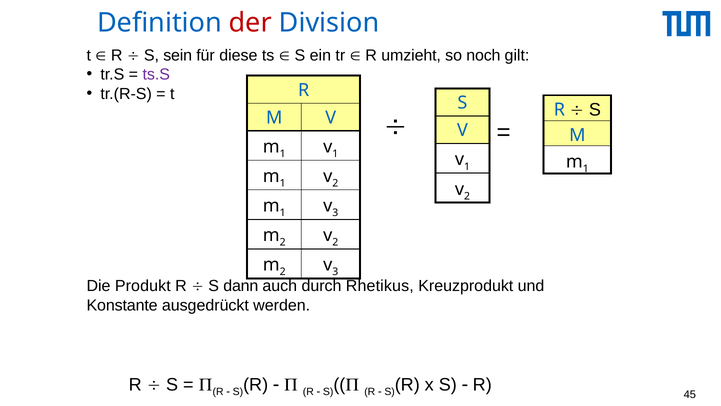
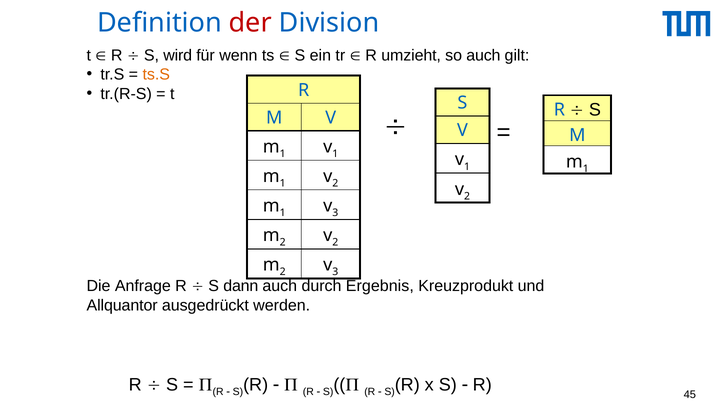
sein: sein -> wird
diese: diese -> wenn
so noch: noch -> auch
ts.S colour: purple -> orange
Produkt: Produkt -> Anfrage
Rhetikus: Rhetikus -> Ergebnis
Konstante: Konstante -> Allquantor
